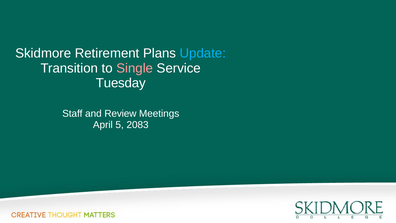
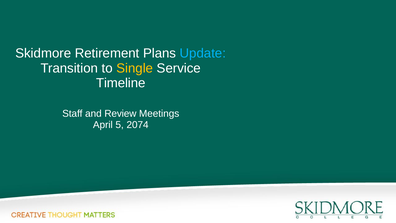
Single colour: pink -> yellow
Tuesday: Tuesday -> Timeline
2083: 2083 -> 2074
